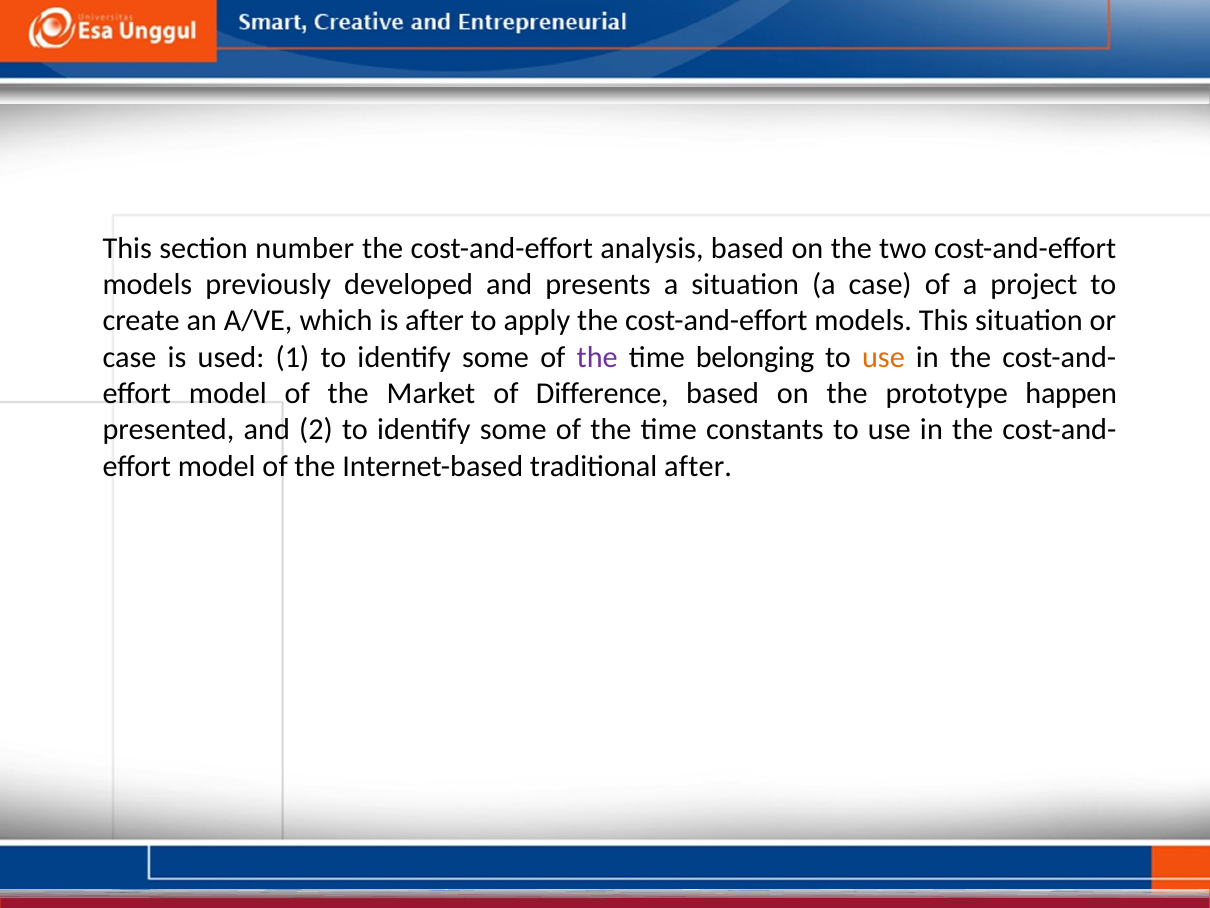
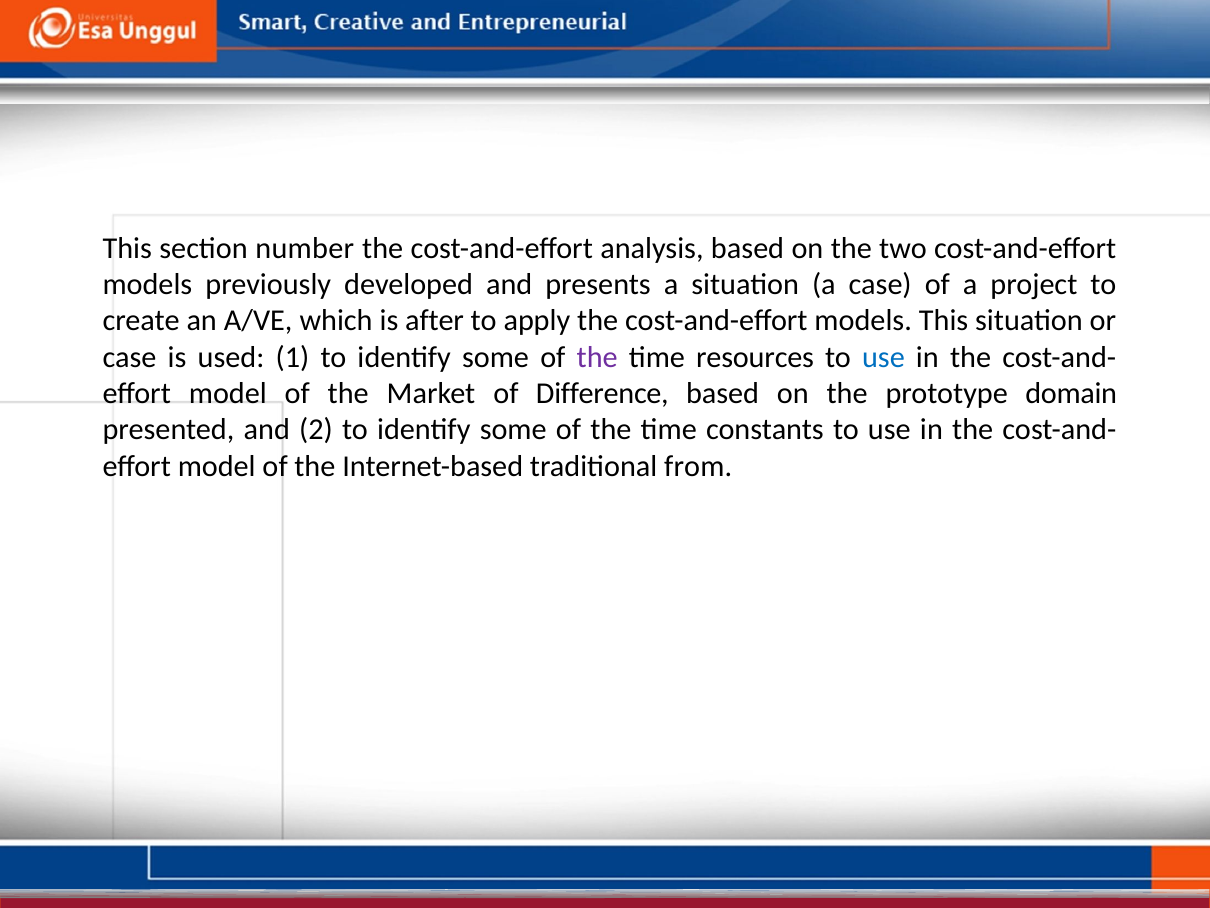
belonging: belonging -> resources
use at (883, 357) colour: orange -> blue
happen: happen -> domain
traditional after: after -> from
